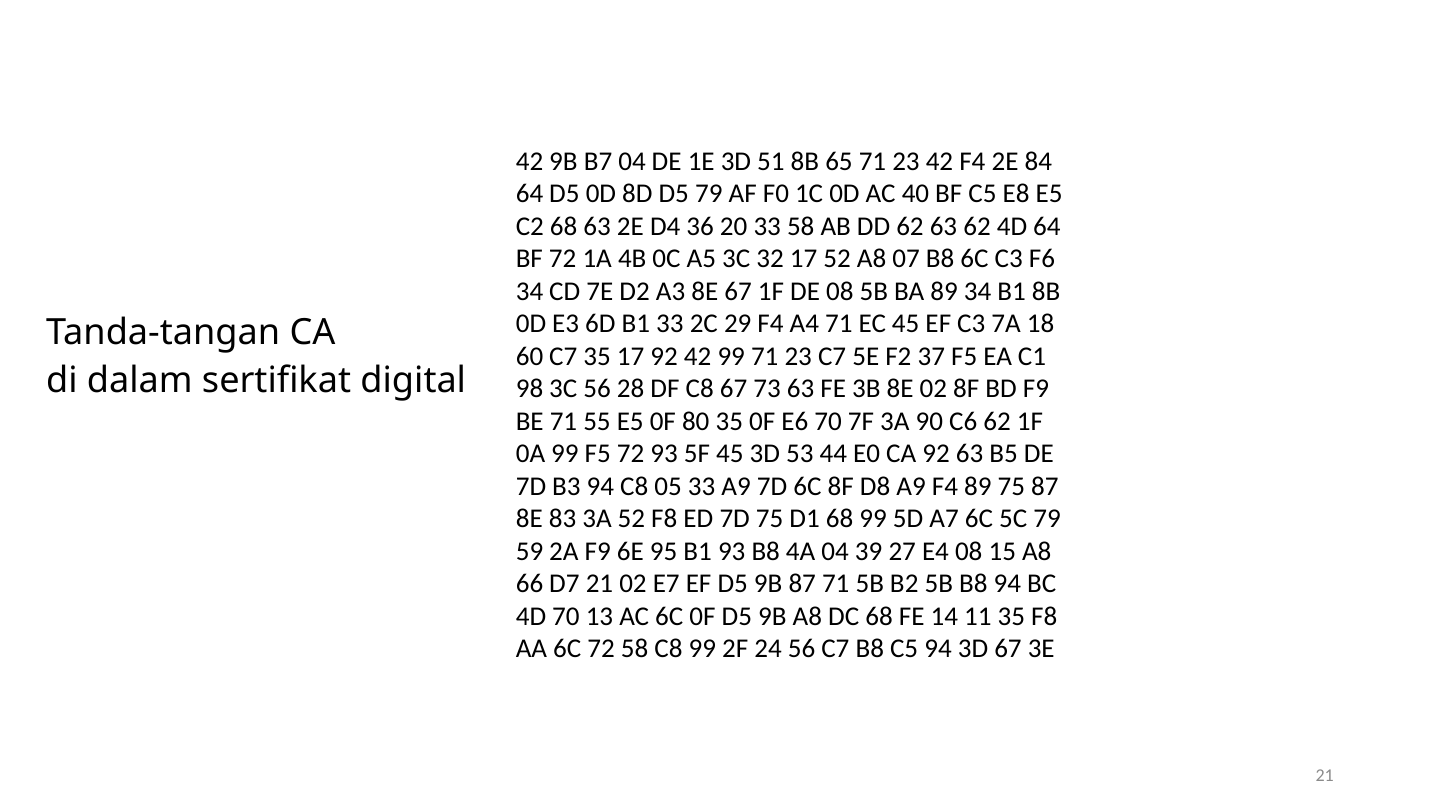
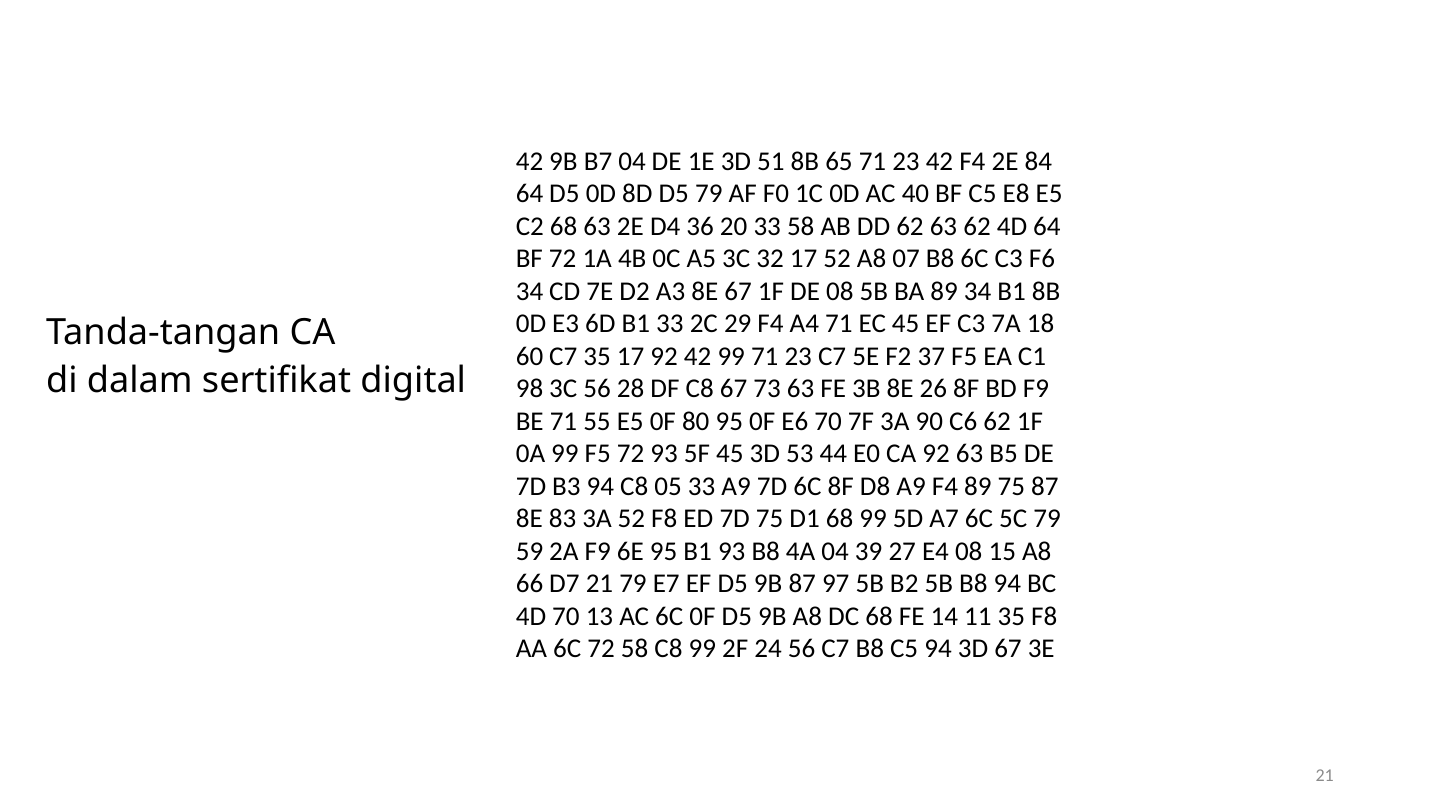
8E 02: 02 -> 26
80 35: 35 -> 95
21 02: 02 -> 79
87 71: 71 -> 97
